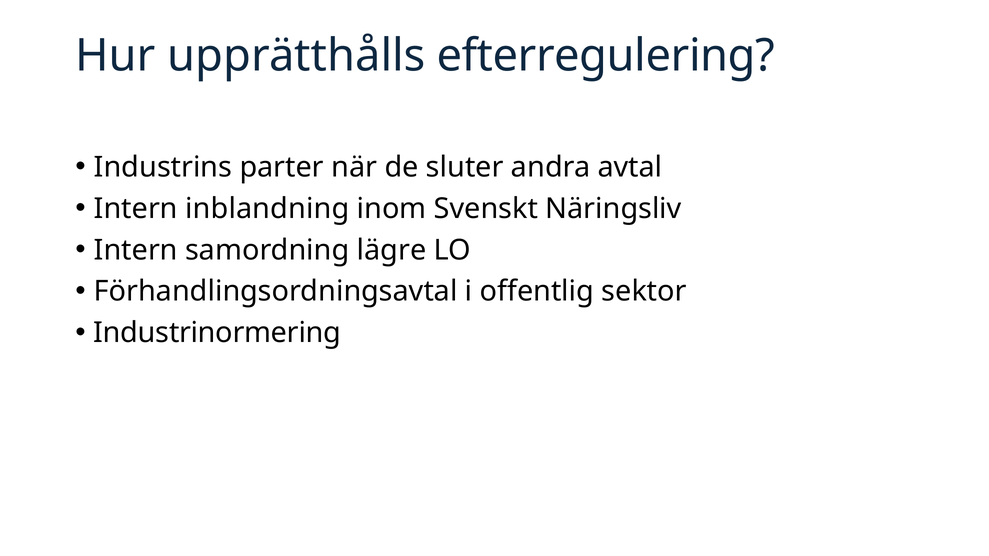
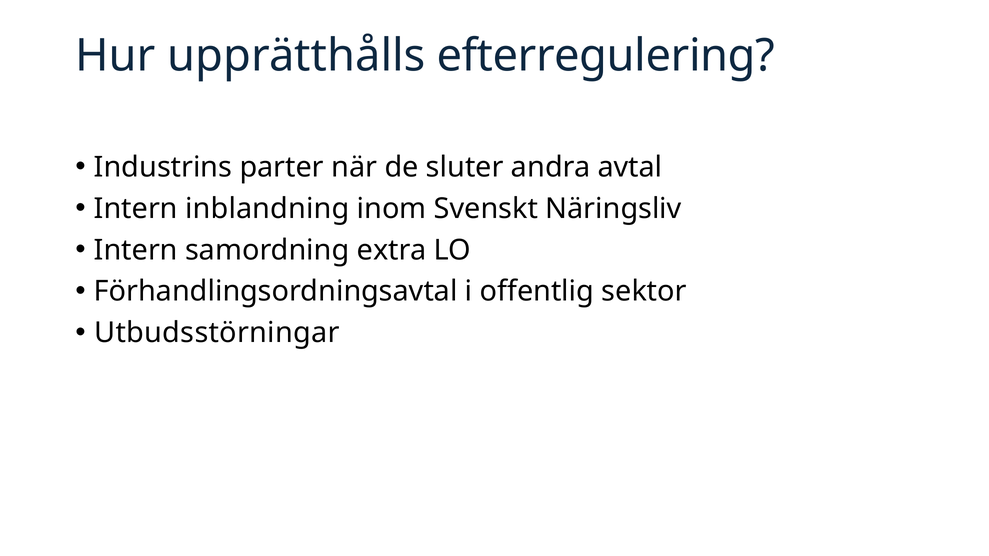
lägre: lägre -> extra
Industrinormering: Industrinormering -> Utbudsstörningar
